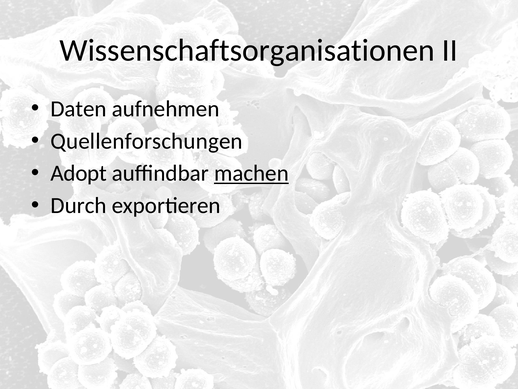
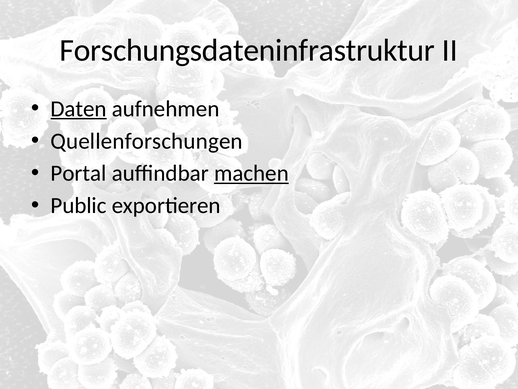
Wissenschaftsorganisationen: Wissenschaftsorganisationen -> Forschungsdateninfrastruktur
Daten underline: none -> present
Adopt: Adopt -> Portal
Durch: Durch -> Public
